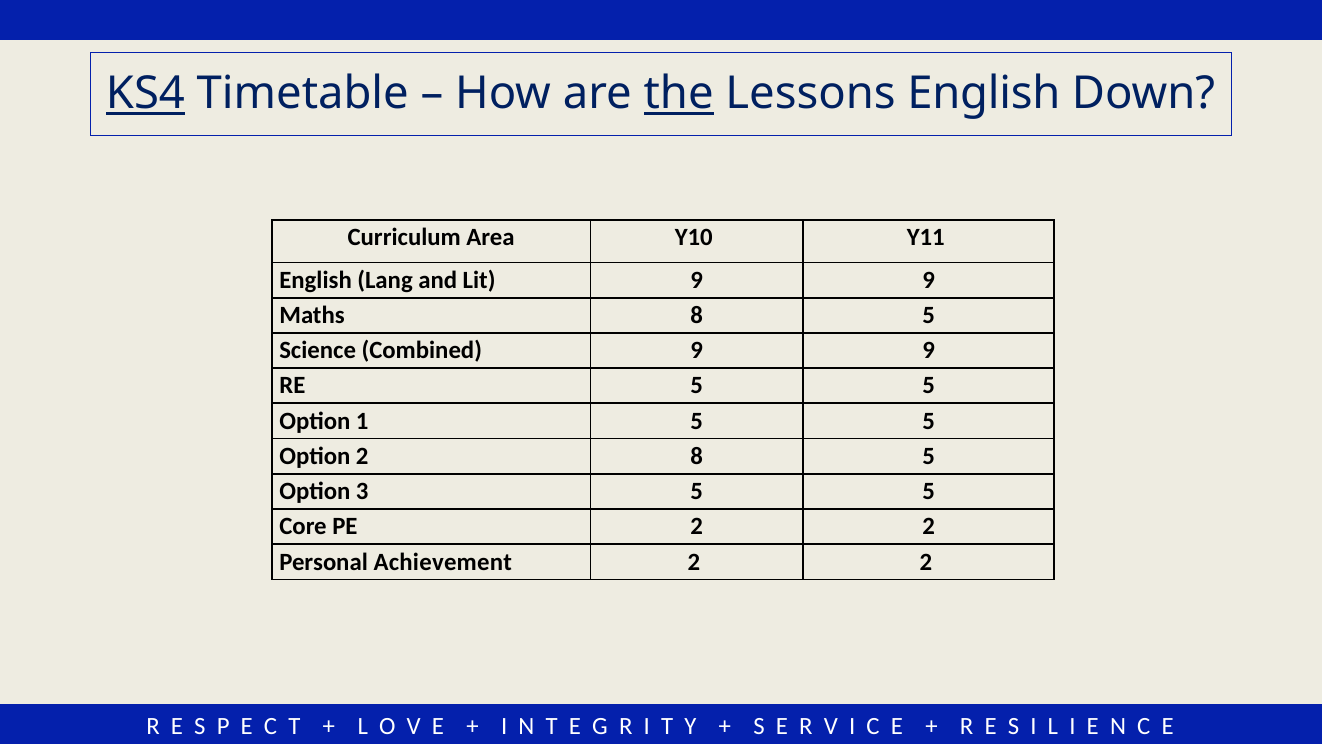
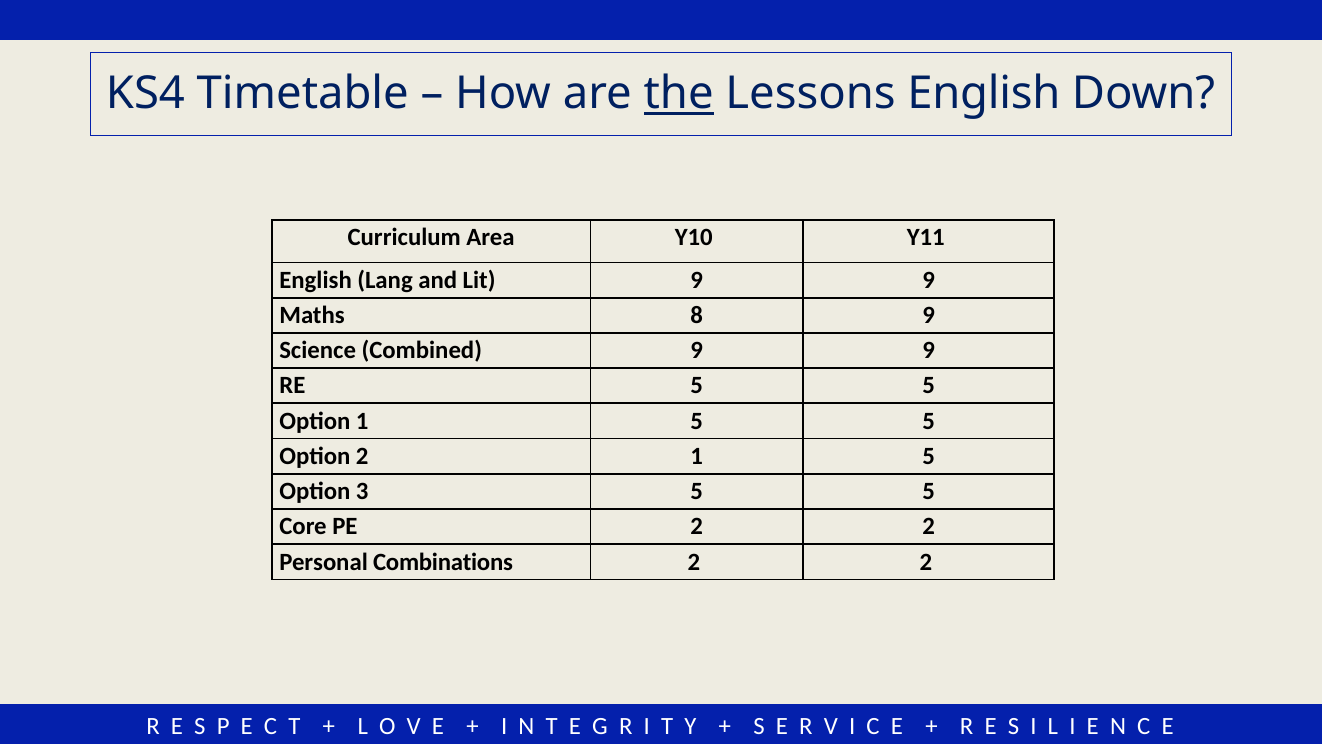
KS4 underline: present -> none
Maths 8 5: 5 -> 9
2 8: 8 -> 1
Achievement: Achievement -> Combinations
